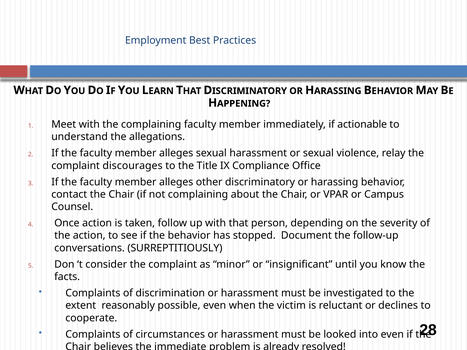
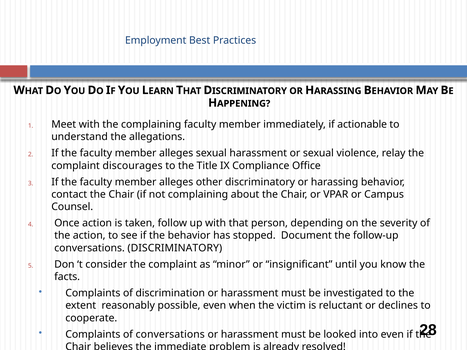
conversations SURREPTITIOUSLY: SURREPTITIOUSLY -> DISCRIMINATORY
of circumstances: circumstances -> conversations
